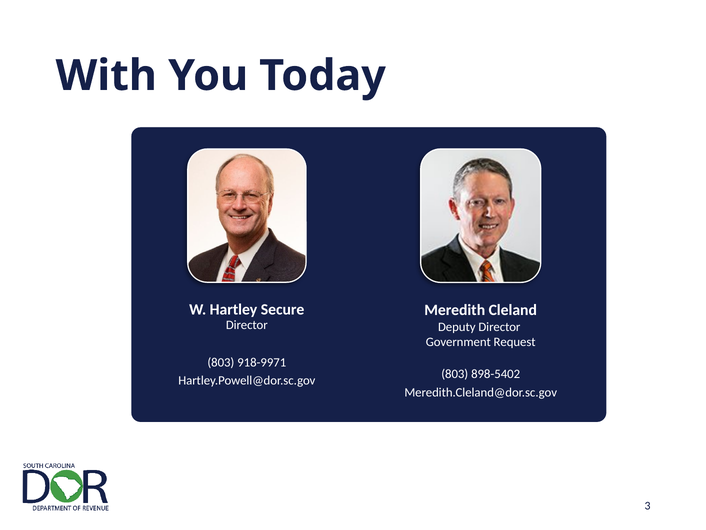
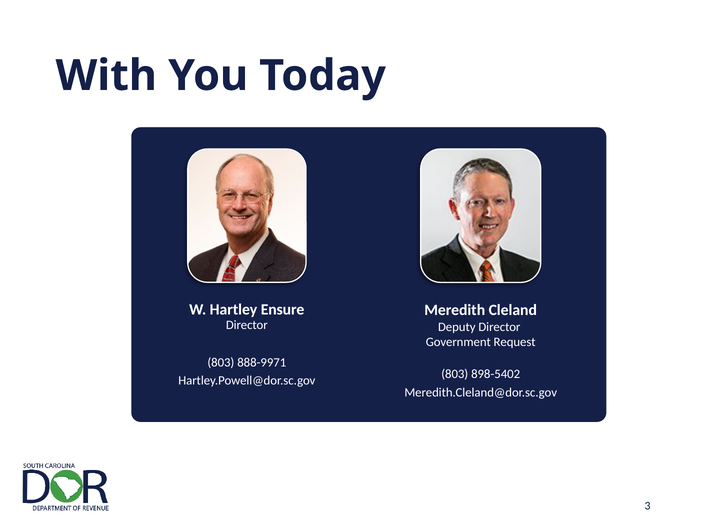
Secure: Secure -> Ensure
918-9971: 918-9971 -> 888-9971
